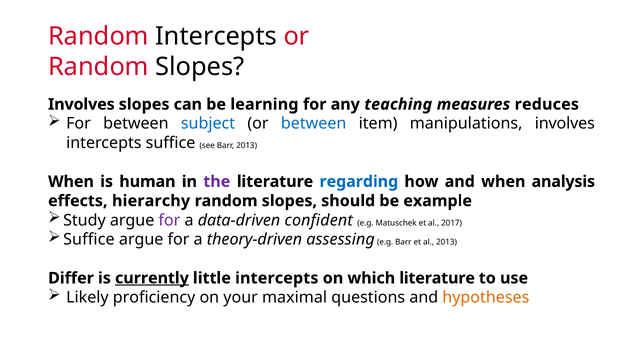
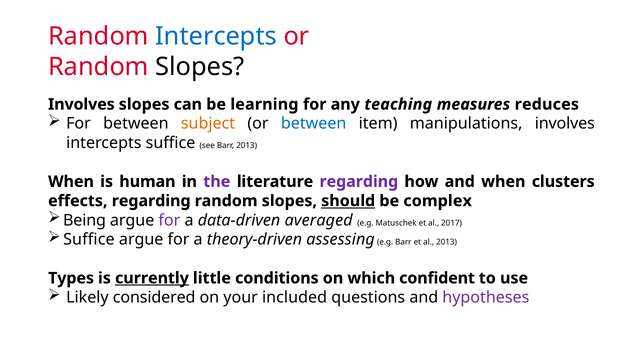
Intercepts at (216, 36) colour: black -> blue
subject colour: blue -> orange
regarding at (359, 181) colour: blue -> purple
analysis: analysis -> clusters
effects hierarchy: hierarchy -> regarding
should underline: none -> present
example: example -> complex
Study: Study -> Being
confident: confident -> averaged
Differ: Differ -> Types
little intercepts: intercepts -> conditions
which literature: literature -> confident
proficiency: proficiency -> considered
maximal: maximal -> included
hypotheses colour: orange -> purple
